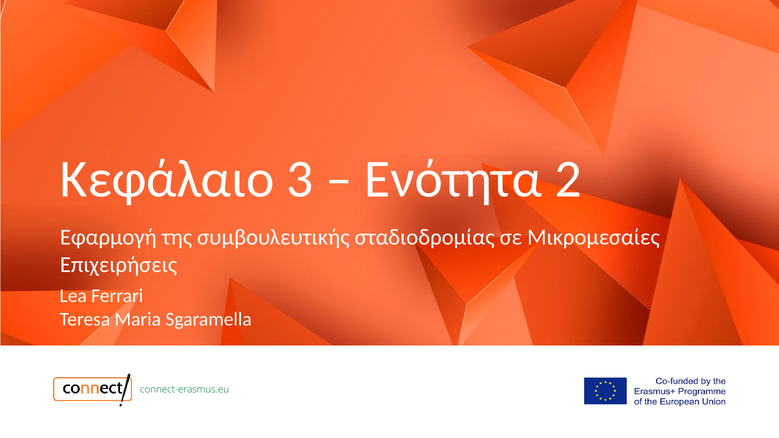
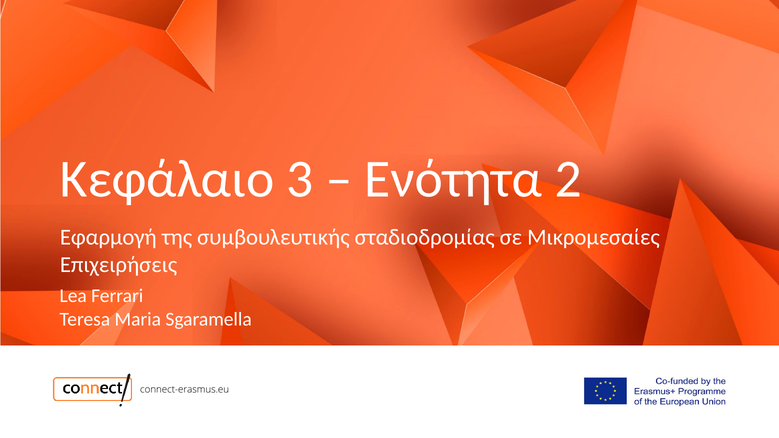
connect-erasmus.eu colour: green -> black
